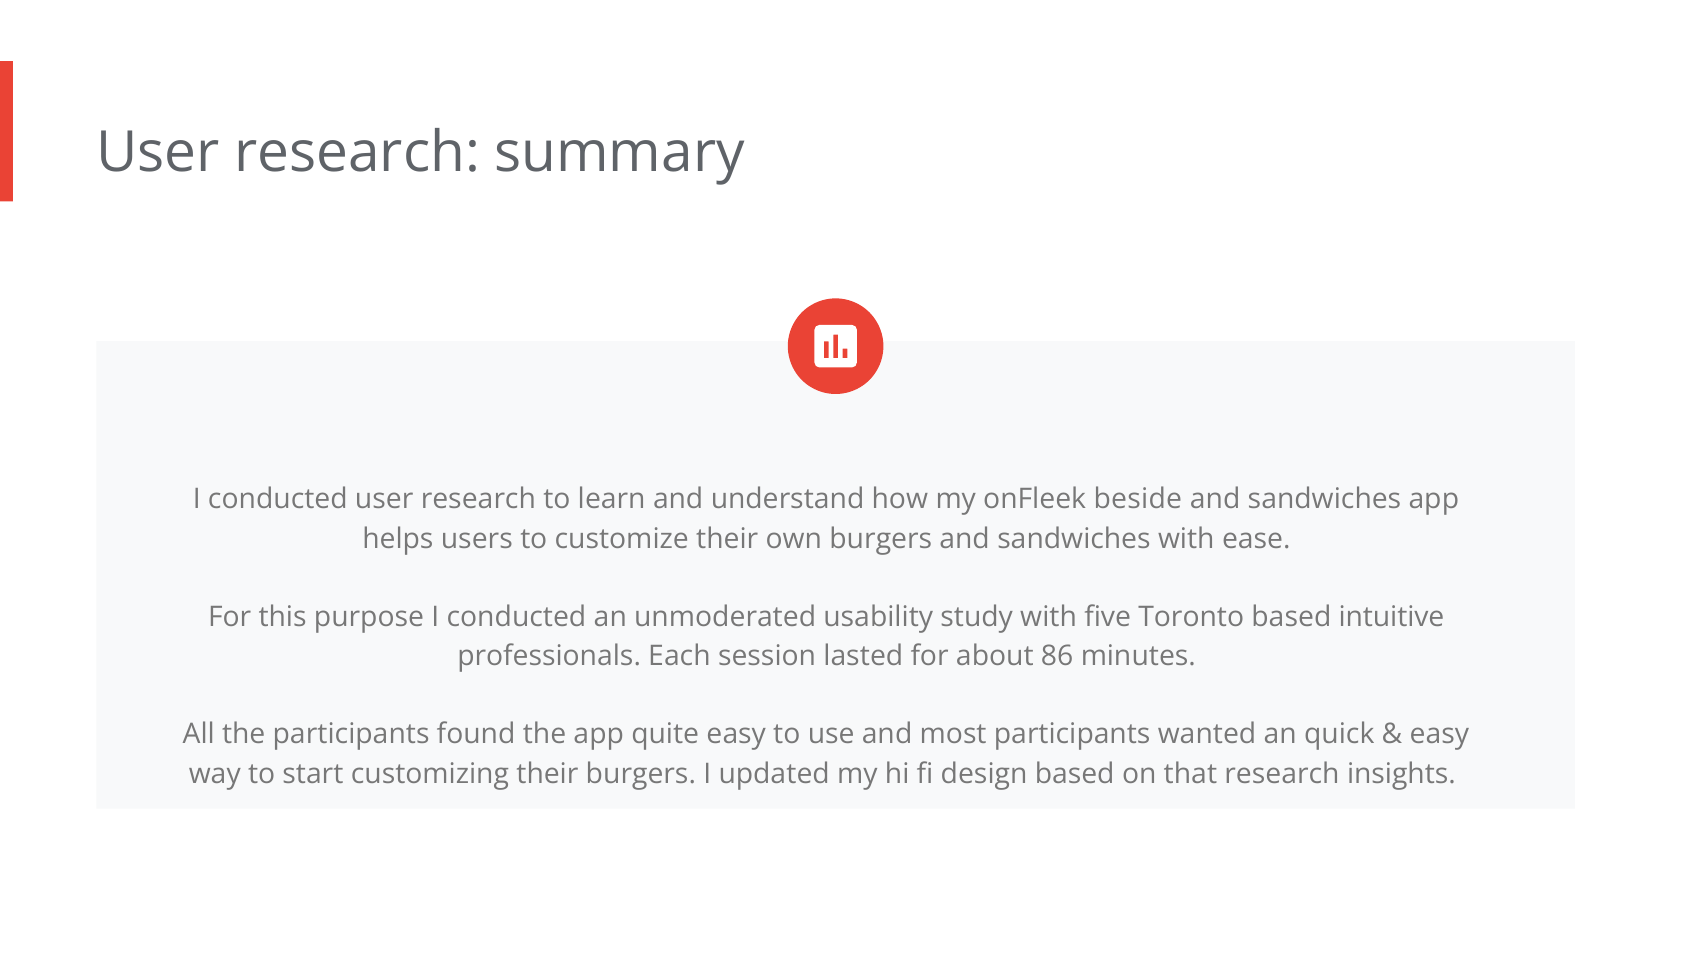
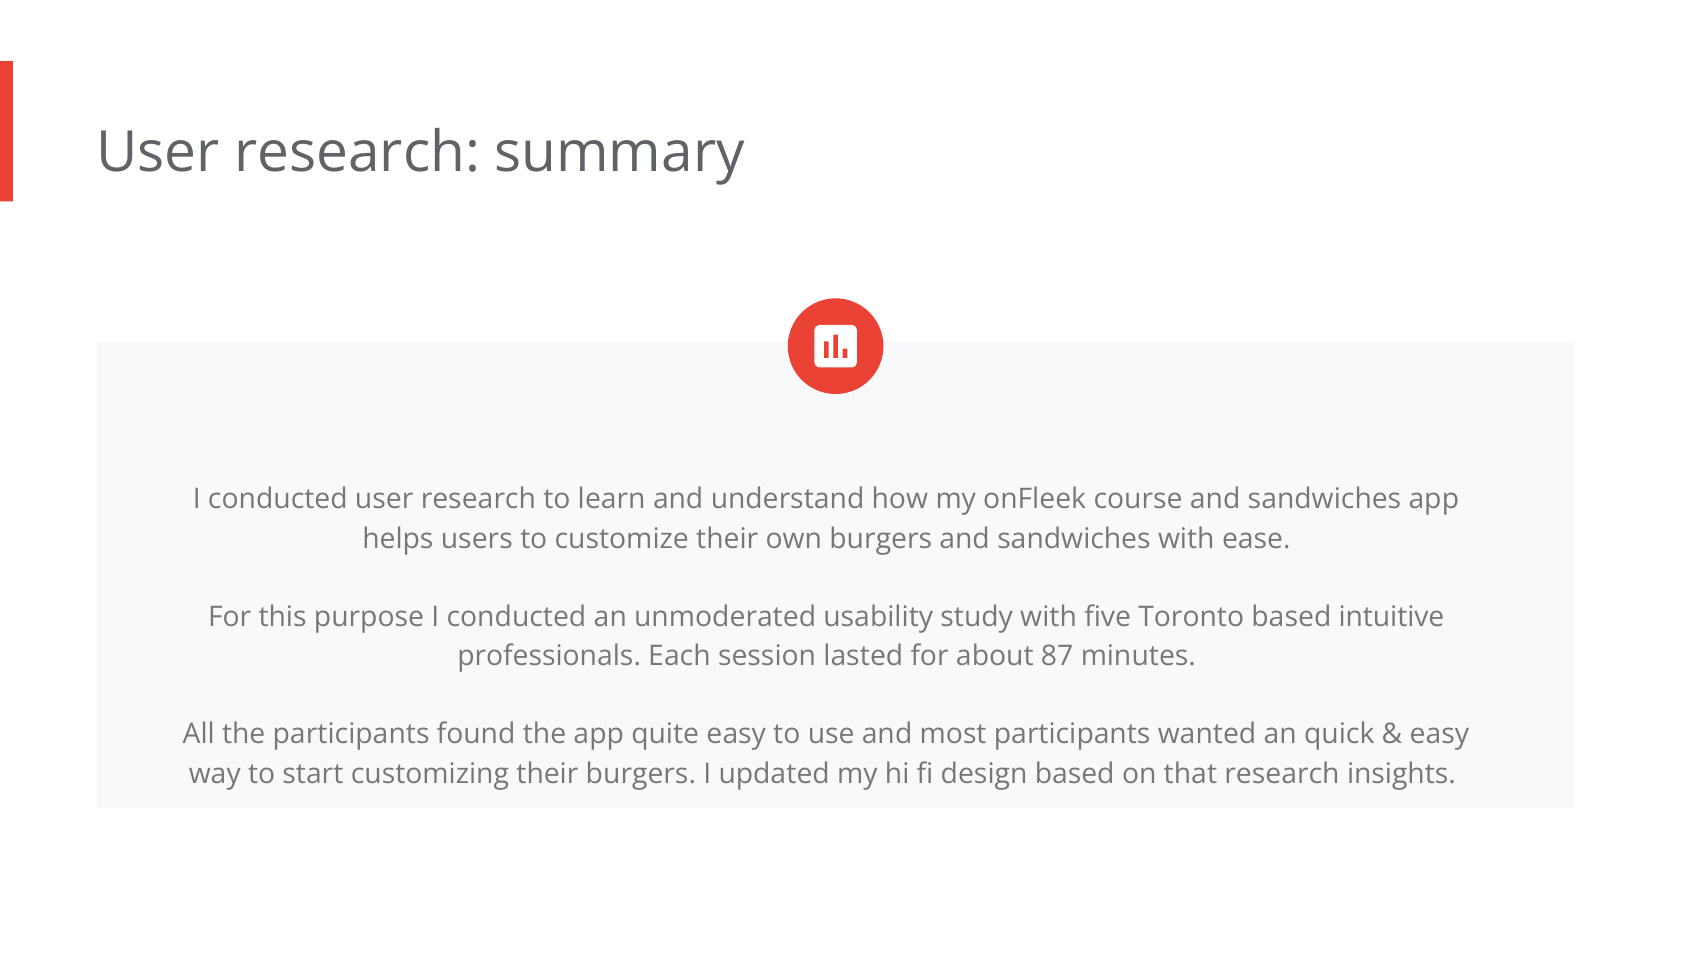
beside: beside -> course
86: 86 -> 87
